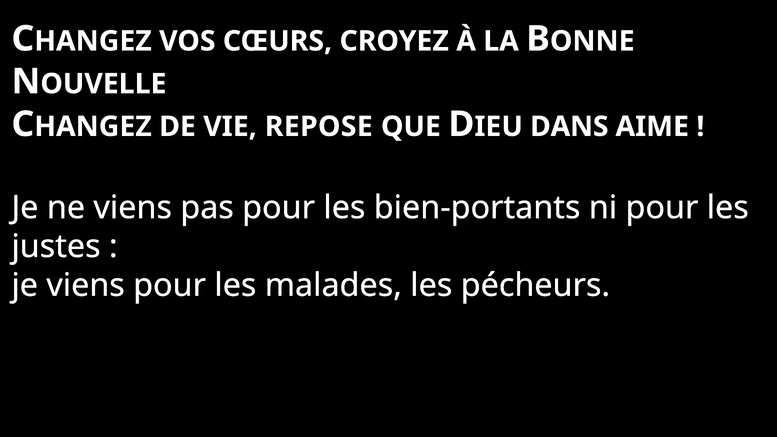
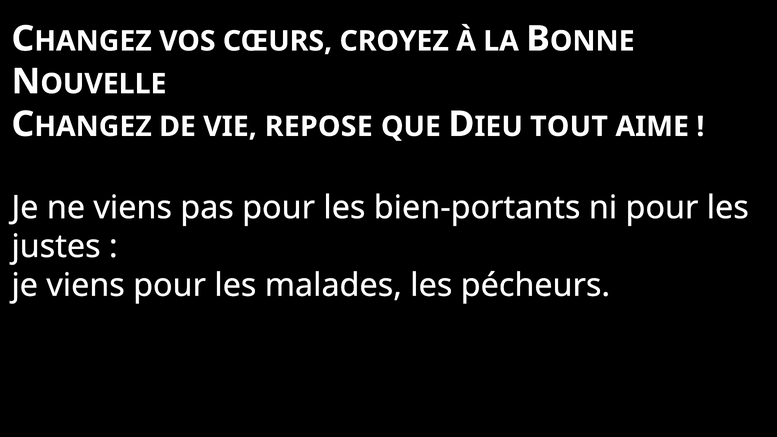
DANS: DANS -> TOUT
